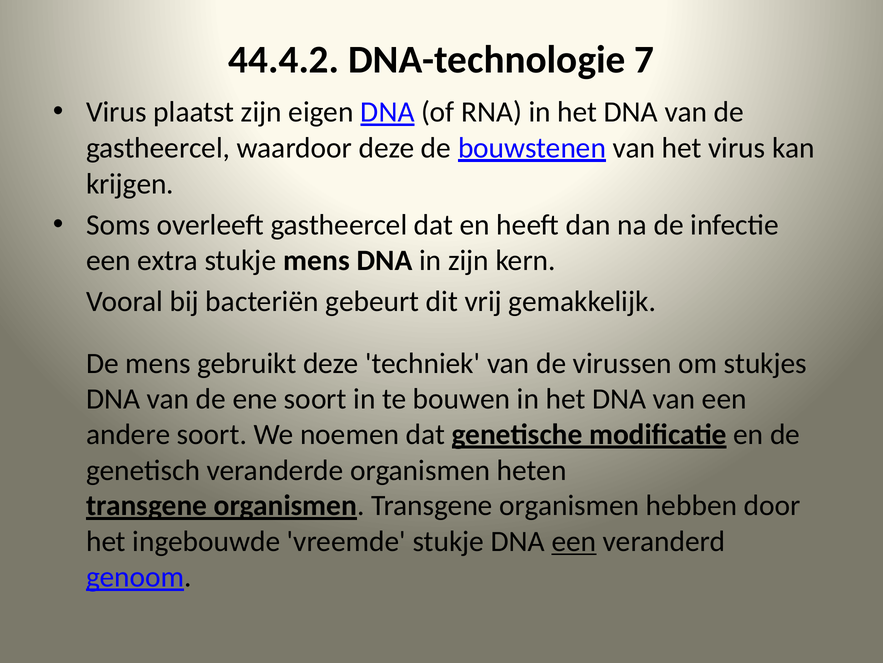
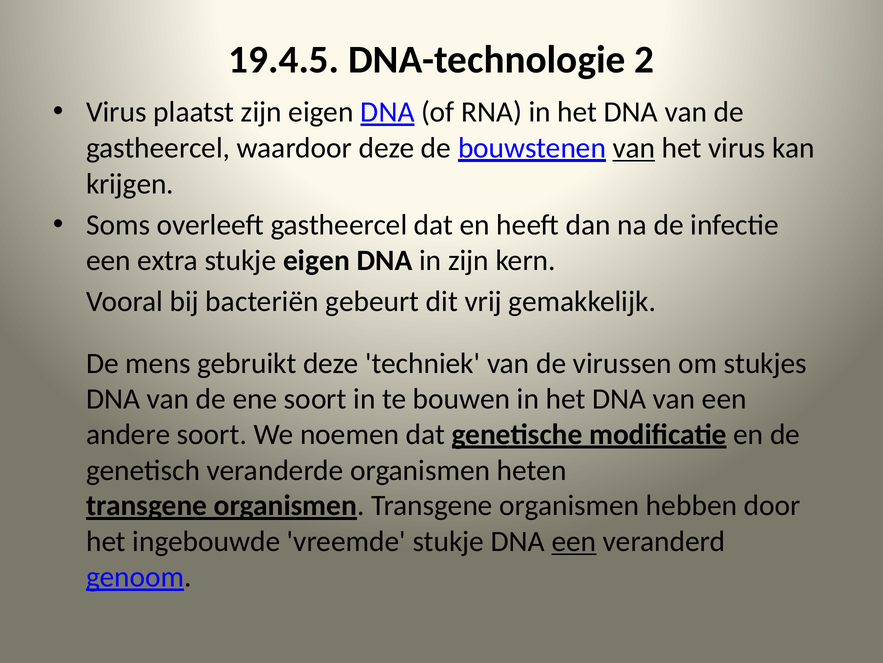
44.4.2: 44.4.2 -> 19.4.5
7: 7 -> 2
van at (634, 148) underline: none -> present
stukje mens: mens -> eigen
